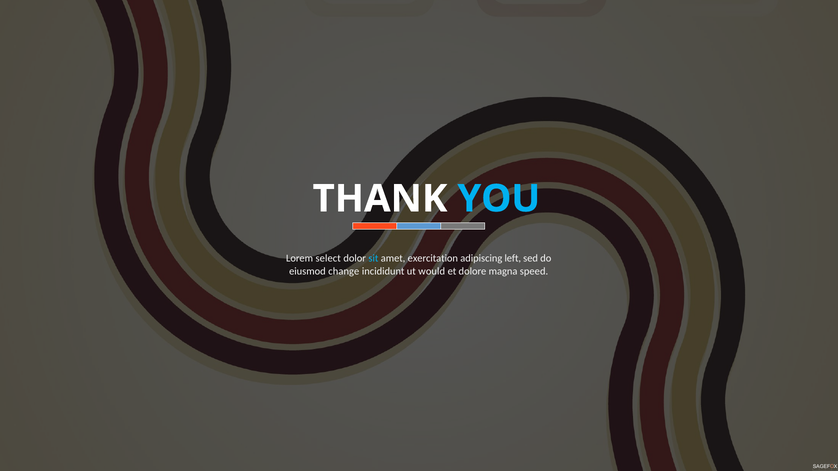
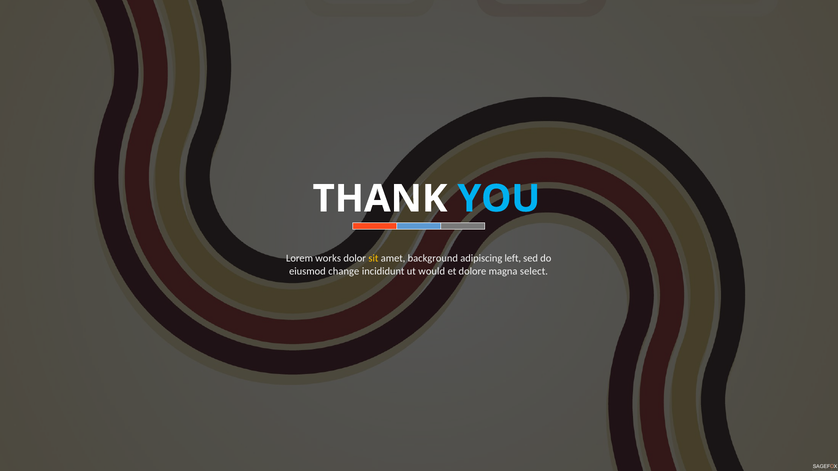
select: select -> works
sit colour: light blue -> yellow
exercitation: exercitation -> background
speed: speed -> select
